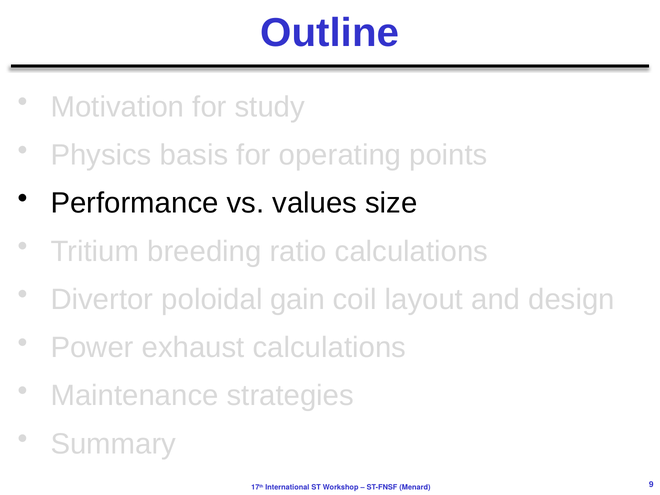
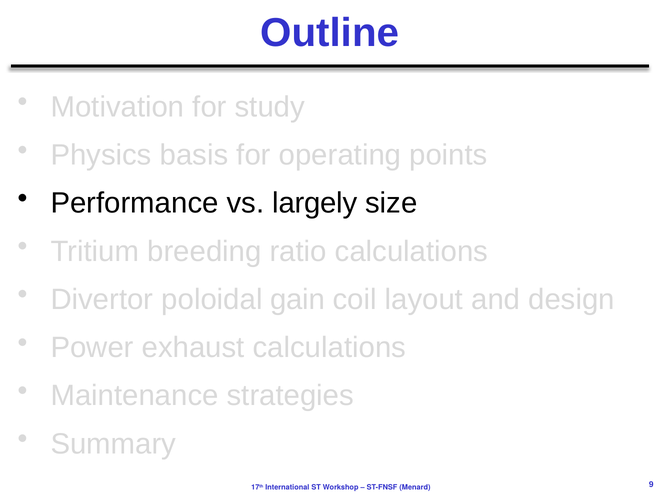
values: values -> largely
